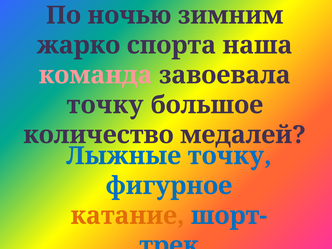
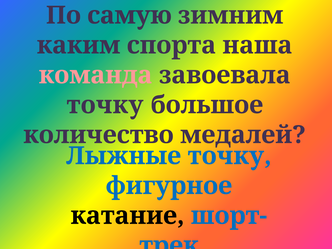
ночью: ночью -> самую
жарко: жарко -> каким
катание colour: orange -> black
